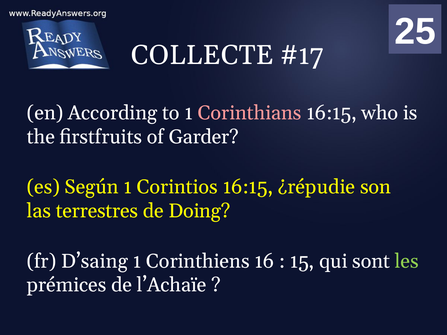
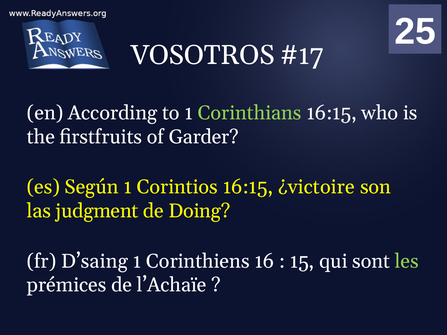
COLLECTE: COLLECTE -> VOSOTROS
Corinthians colour: pink -> light green
¿répudie: ¿répudie -> ¿victoire
terrestres: terrestres -> judgment
